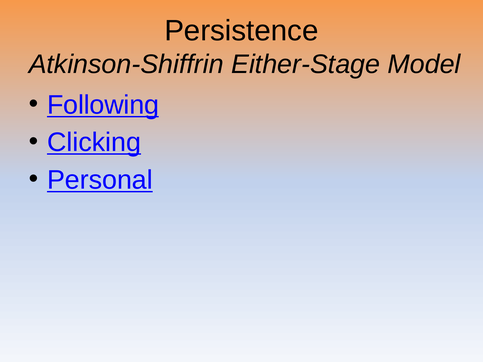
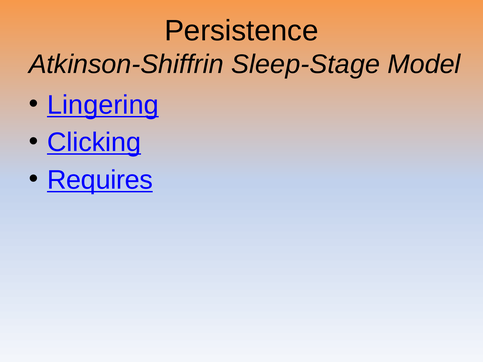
Either-Stage: Either-Stage -> Sleep-Stage
Following: Following -> Lingering
Personal: Personal -> Requires
